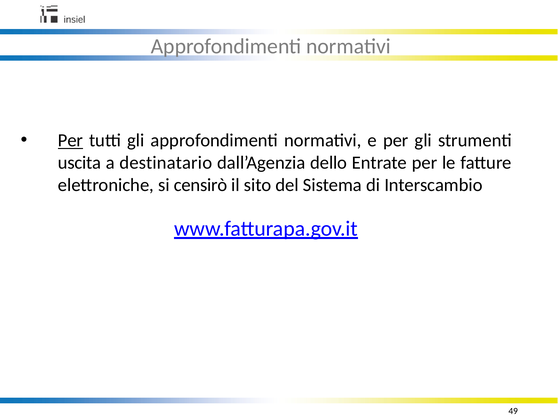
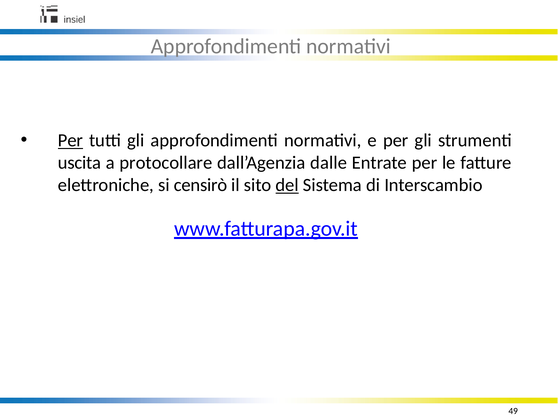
destinatario: destinatario -> protocollare
dello: dello -> dalle
del underline: none -> present
